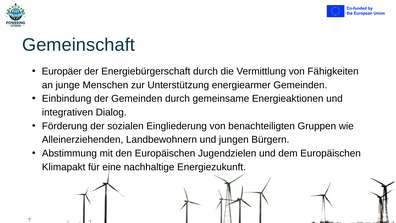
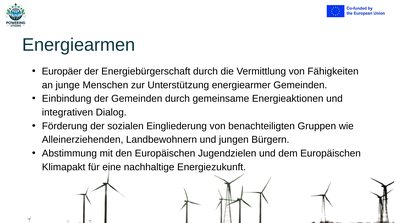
Gemeinschaft: Gemeinschaft -> Energiearmen
